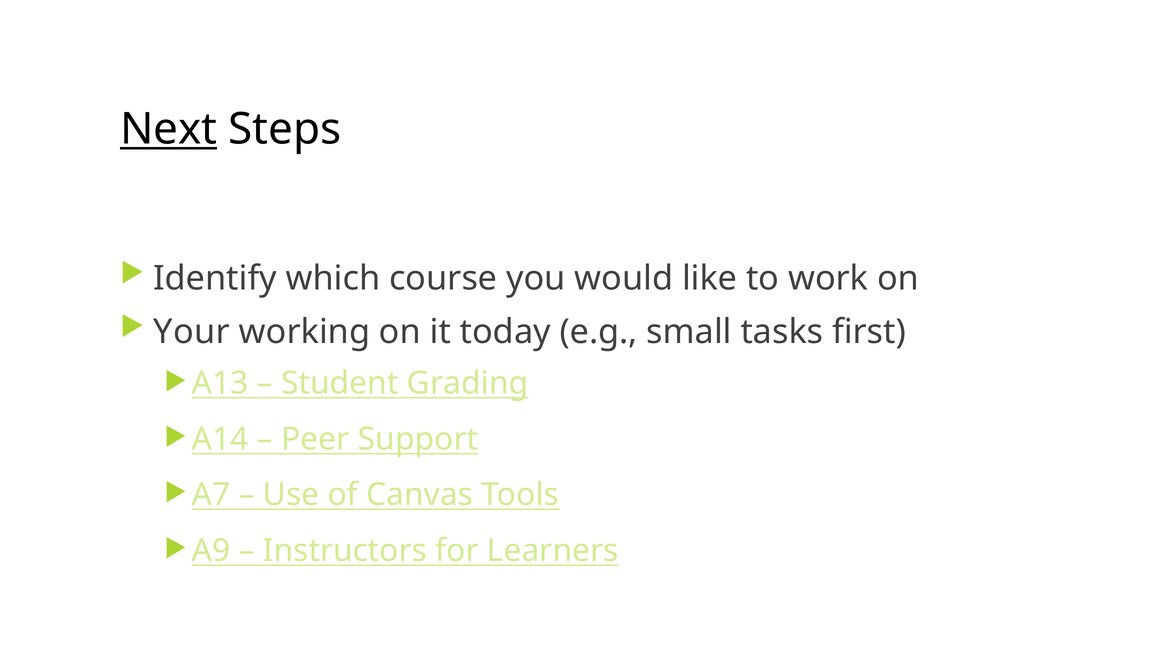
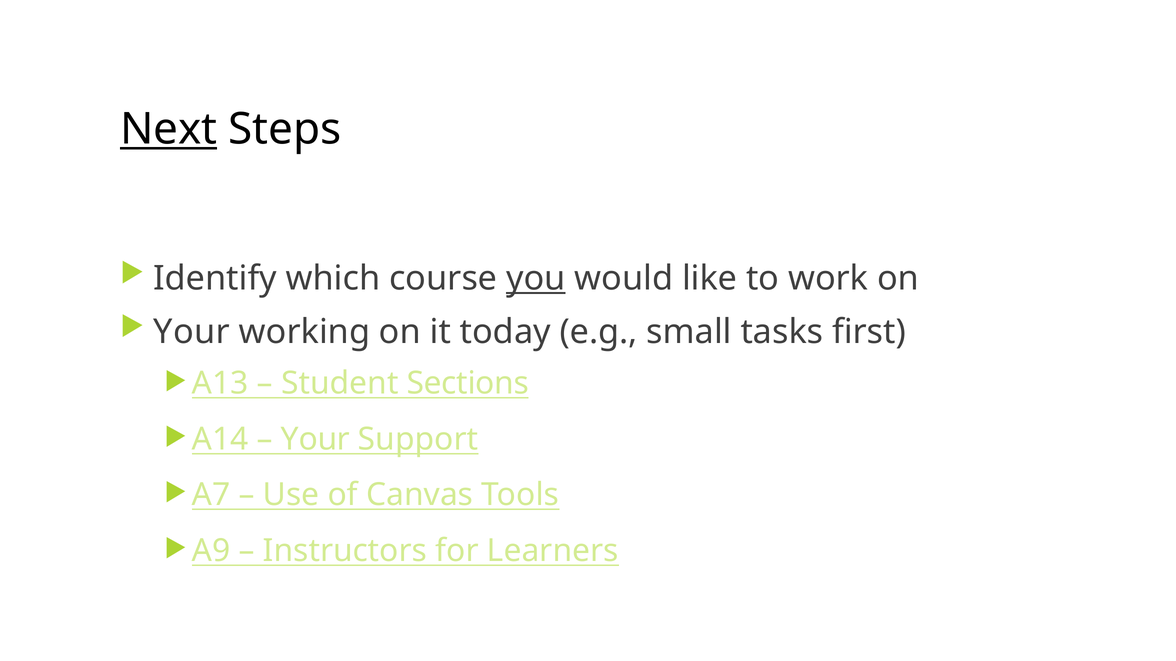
you underline: none -> present
Grading: Grading -> Sections
Peer at (315, 440): Peer -> Your
